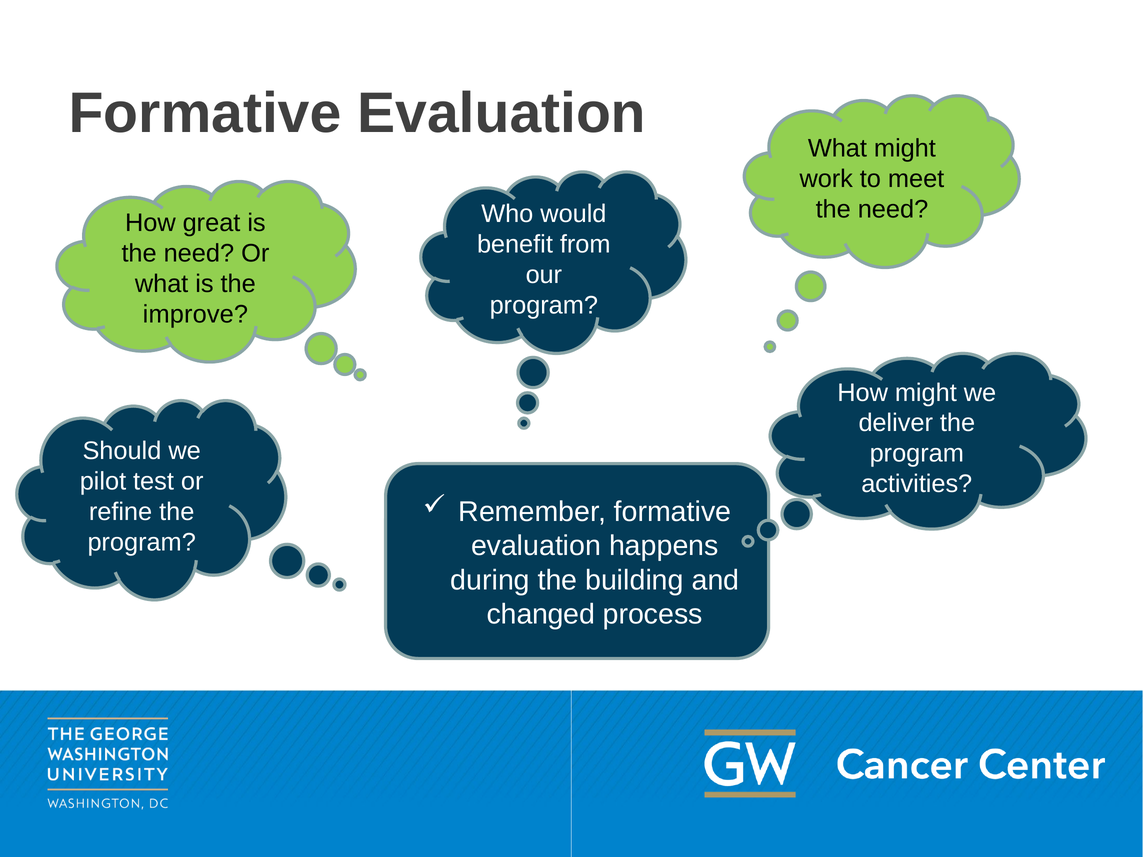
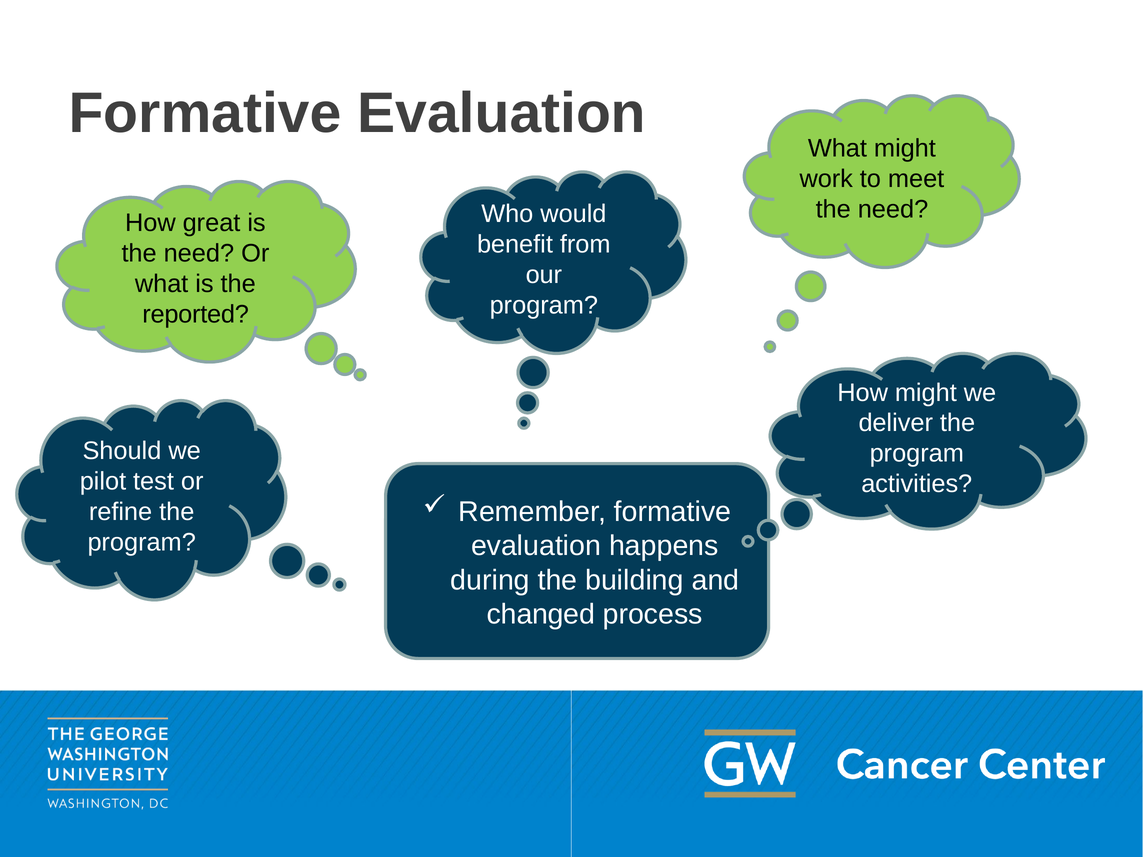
improve: improve -> reported
